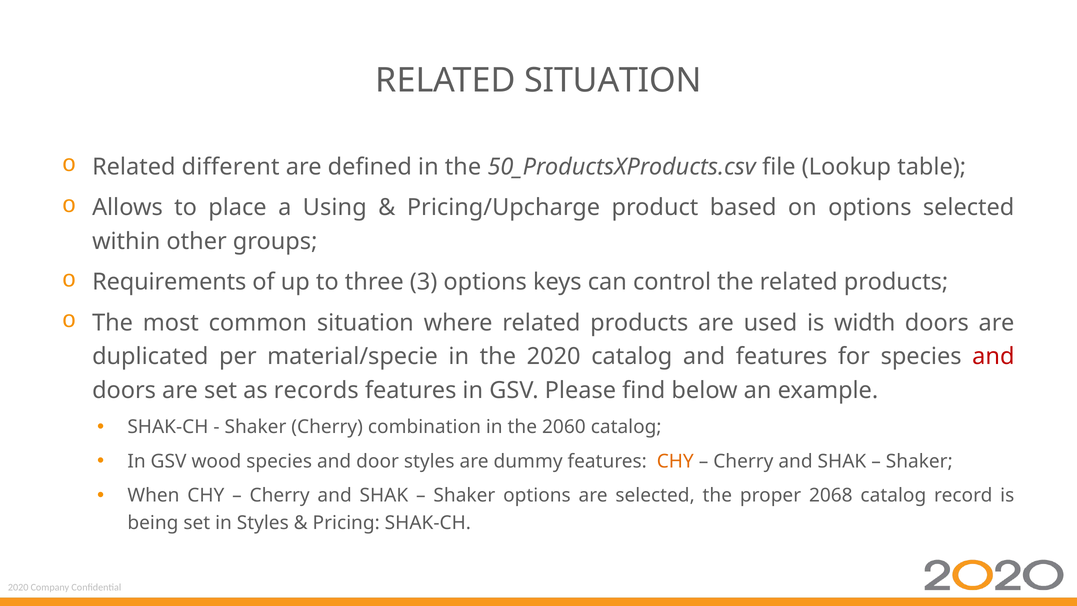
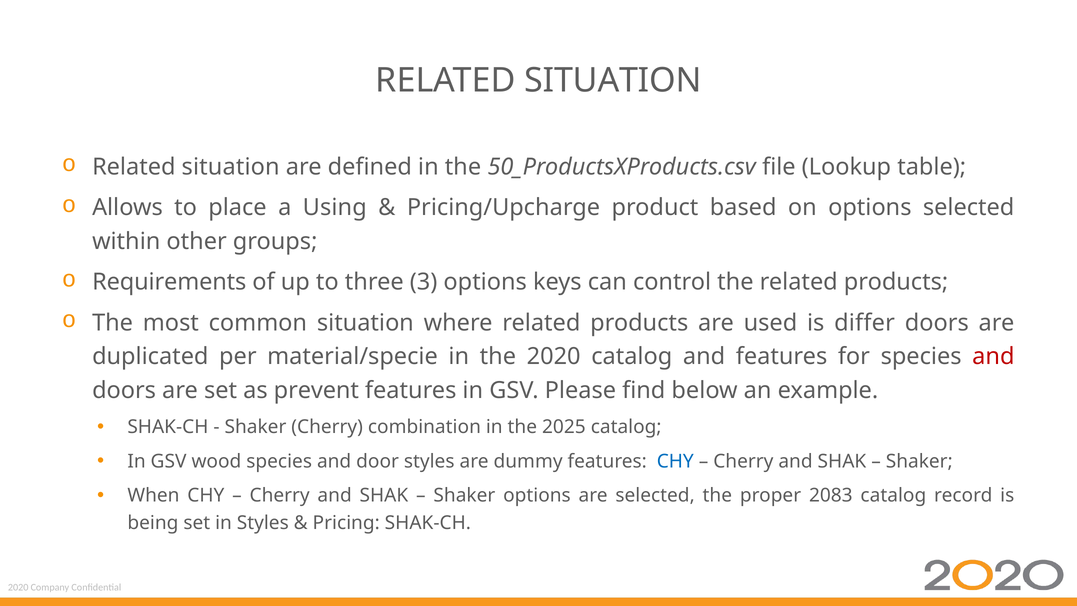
different at (231, 167): different -> situation
width: width -> differ
records: records -> prevent
2060: 2060 -> 2025
CHY at (675, 461) colour: orange -> blue
2068: 2068 -> 2083
